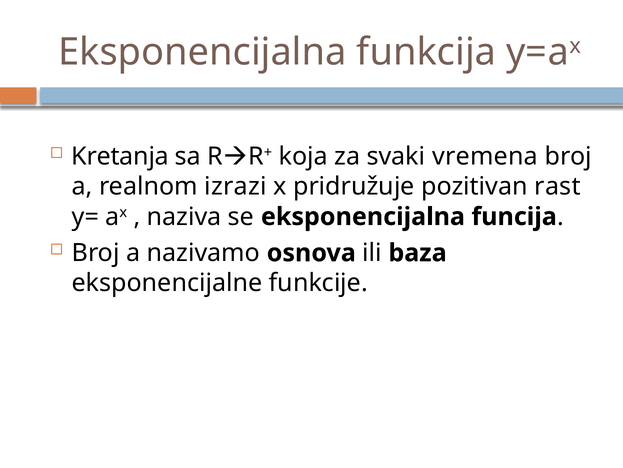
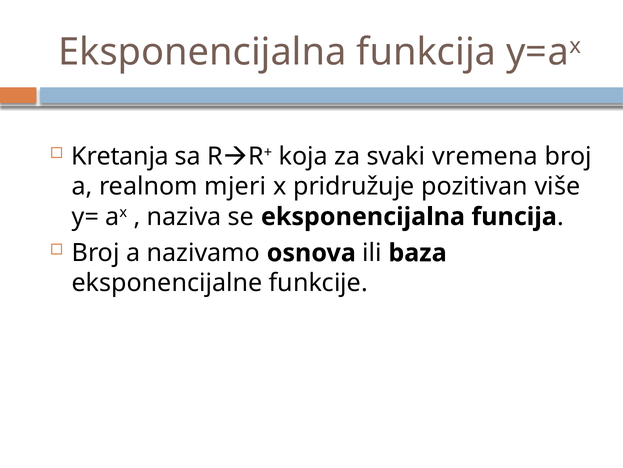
izrazi: izrazi -> mjeri
rast: rast -> više
